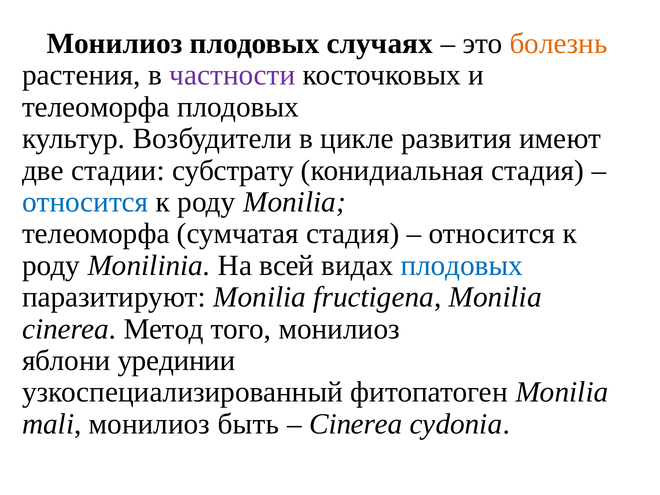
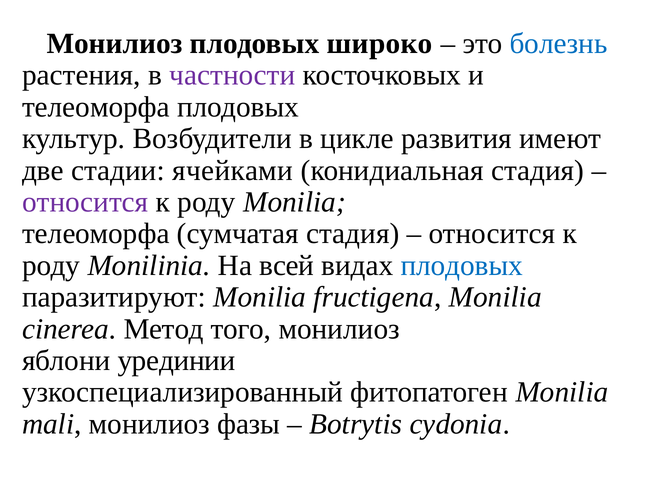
случаях: случаях -> широко
болезнь colour: orange -> blue
субстрату: субстрату -> ячейками
относится at (85, 202) colour: blue -> purple
быть: быть -> фазы
Cinerea at (356, 424): Cinerea -> Botrytis
